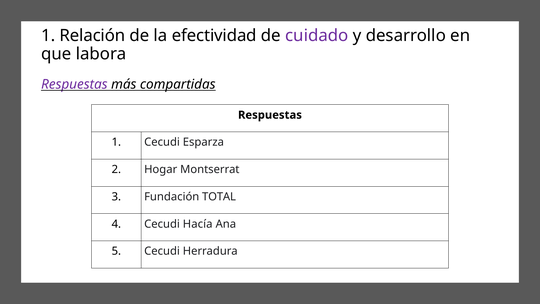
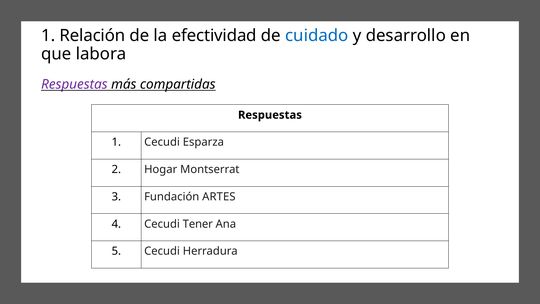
cuidado colour: purple -> blue
TOTAL: TOTAL -> ARTES
Hacía: Hacía -> Tener
